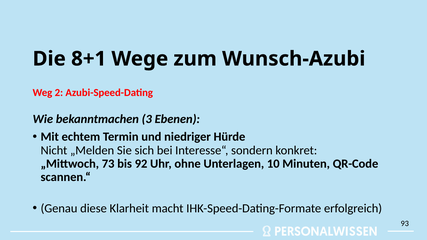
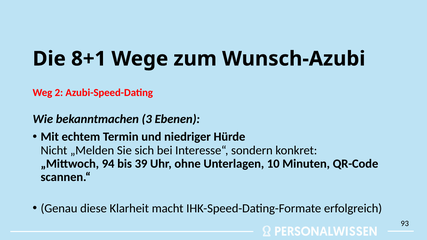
73: 73 -> 94
92: 92 -> 39
